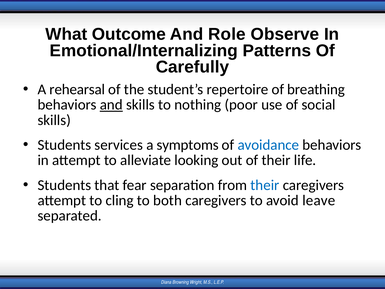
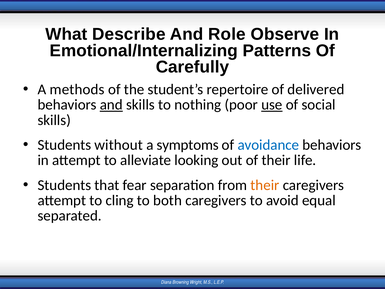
Outcome: Outcome -> Describe
rehearsal: rehearsal -> methods
breathing: breathing -> delivered
use underline: none -> present
services: services -> without
their at (265, 185) colour: blue -> orange
leave: leave -> equal
